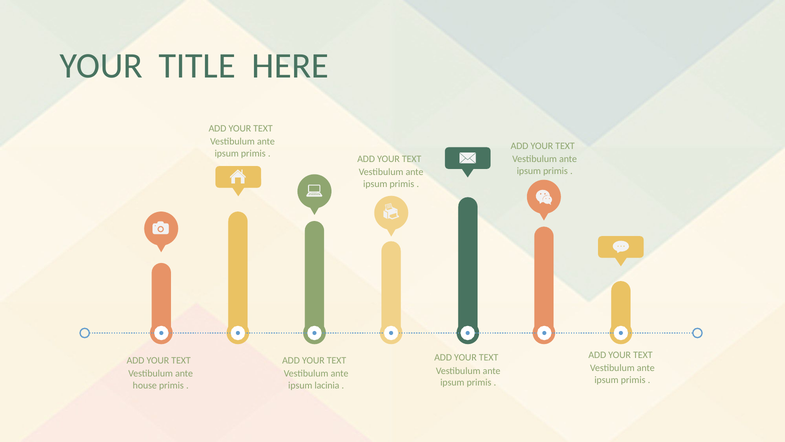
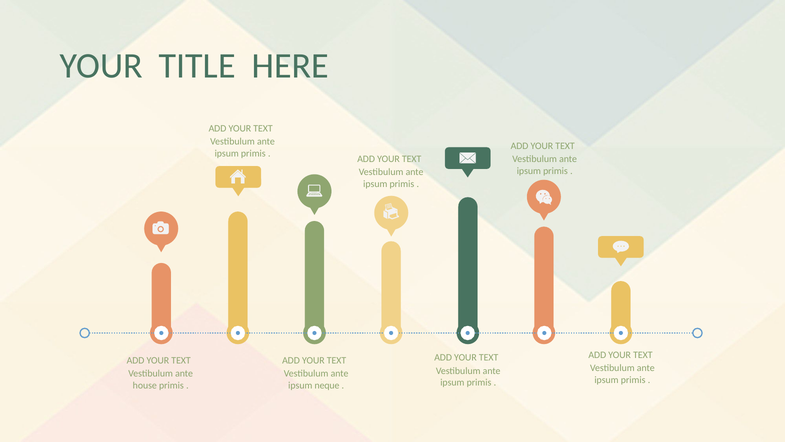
lacinia: lacinia -> neque
